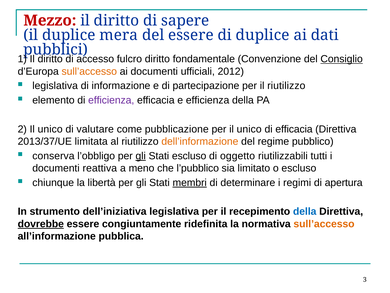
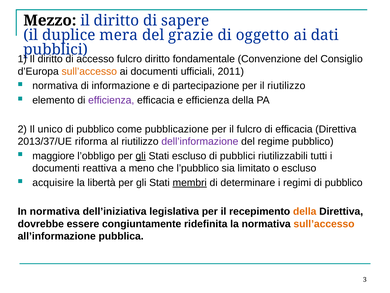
Mezzo colour: red -> black
del essere: essere -> grazie
di duplice: duplice -> oggetto
Consiglio underline: present -> none
2012: 2012 -> 2011
legislativa at (55, 86): legislativa -> normativa
valutare at (95, 129): valutare -> pubblico
per il unico: unico -> fulcro
limitata: limitata -> riforma
dell’informazione colour: orange -> purple
conserva: conserva -> maggiore
di oggetto: oggetto -> pubblici
chiunque: chiunque -> acquisire
regimi di apertura: apertura -> pubblico
In strumento: strumento -> normativa
della at (305, 211) colour: blue -> orange
dovrebbe underline: present -> none
